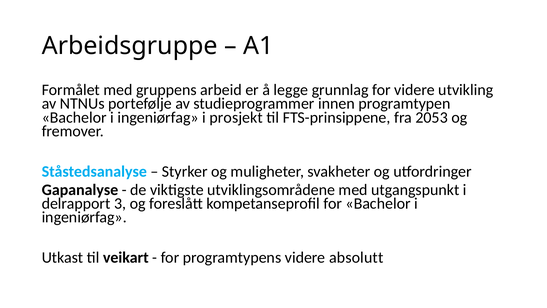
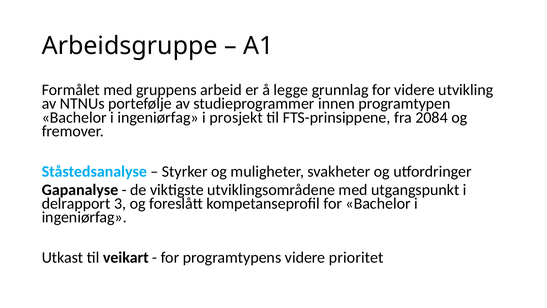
2053: 2053 -> 2084
absolutt: absolutt -> prioritet
